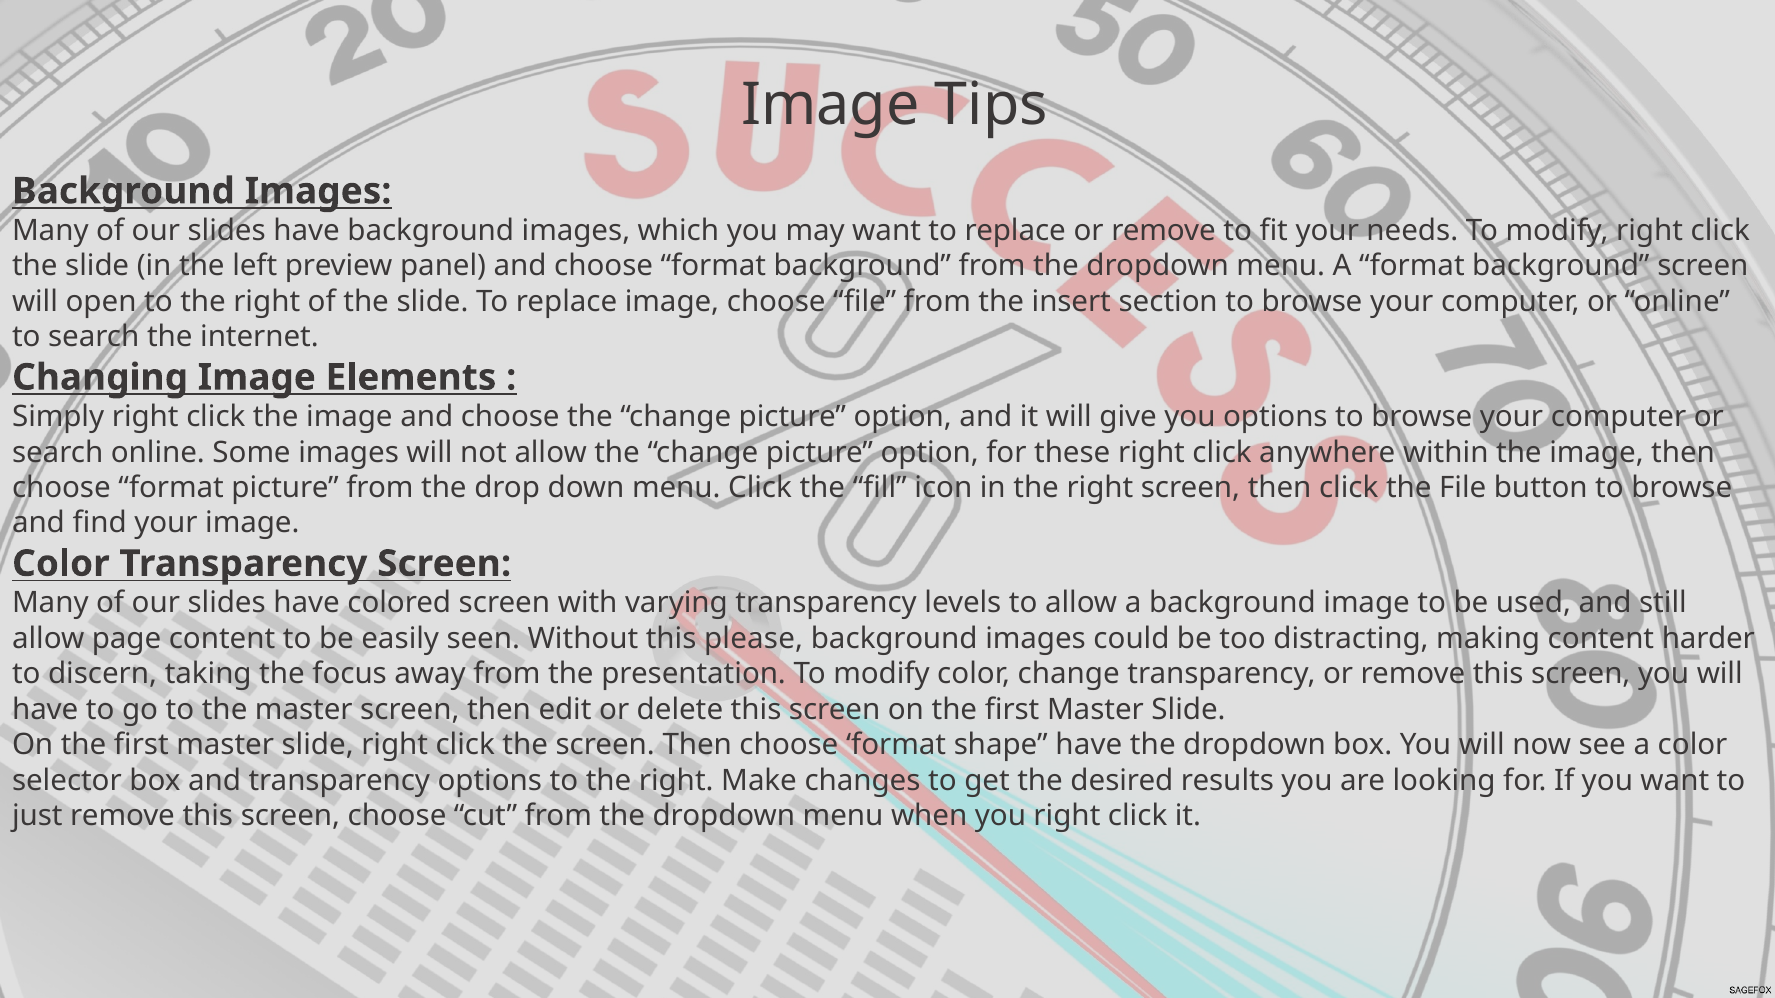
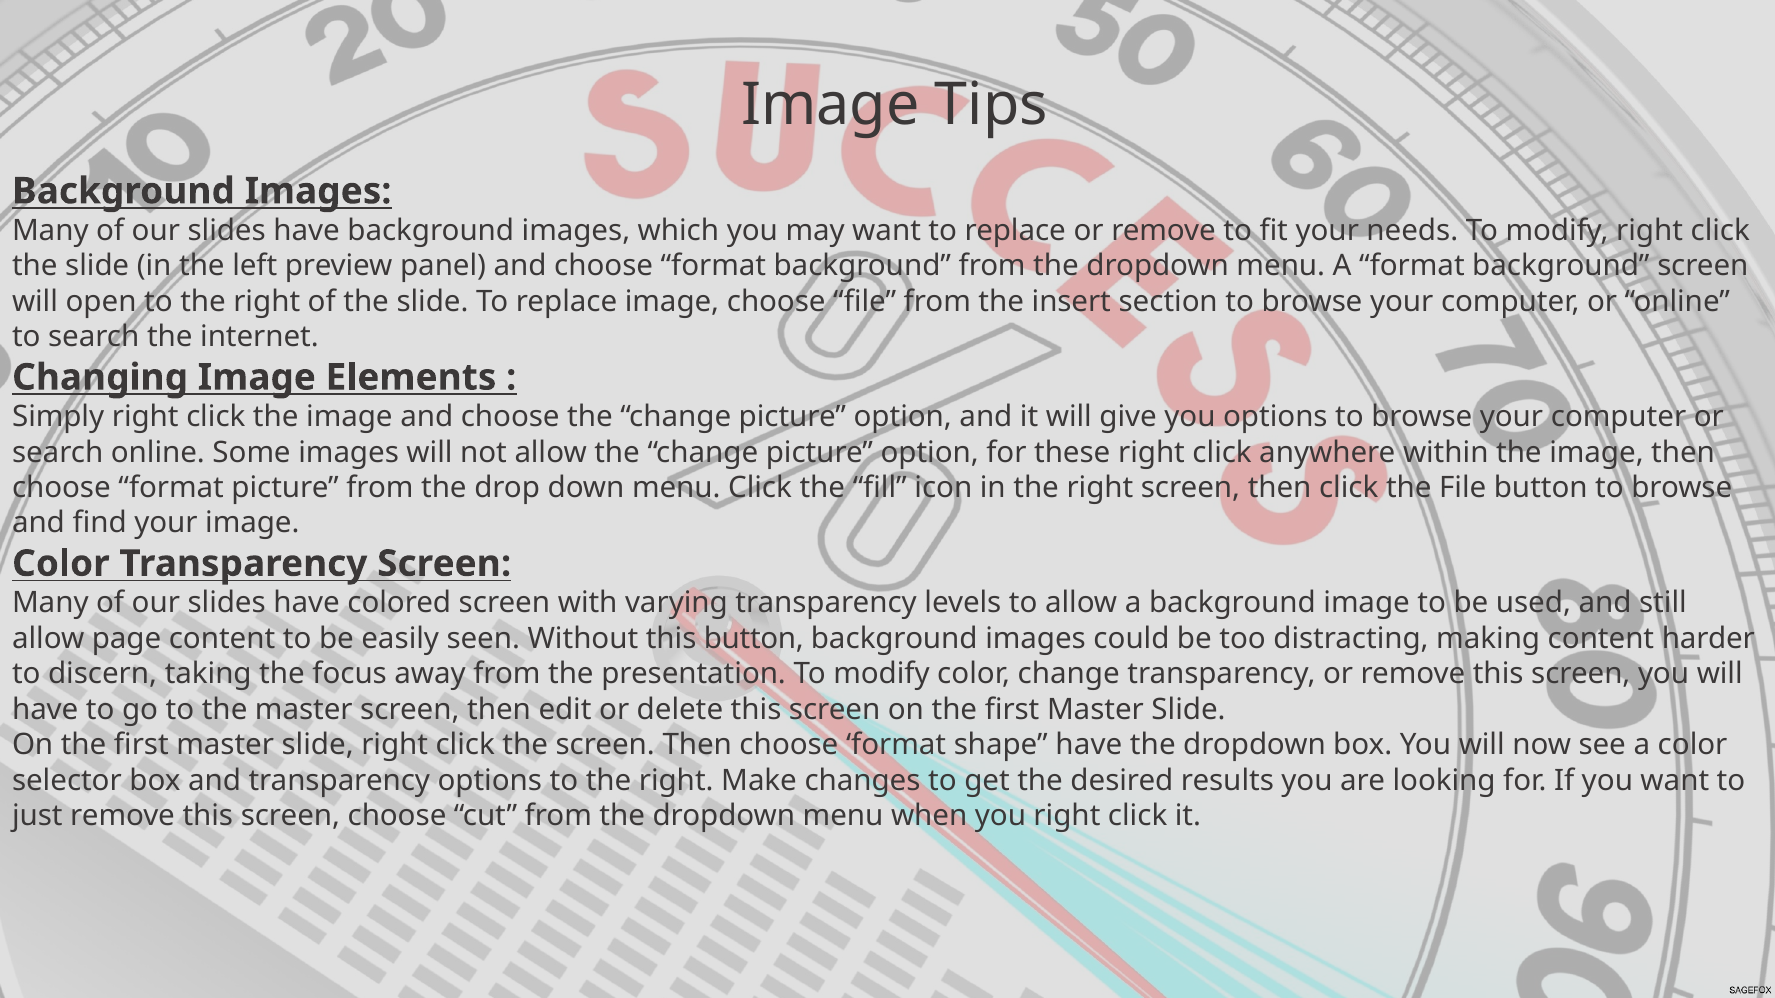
this please: please -> button
